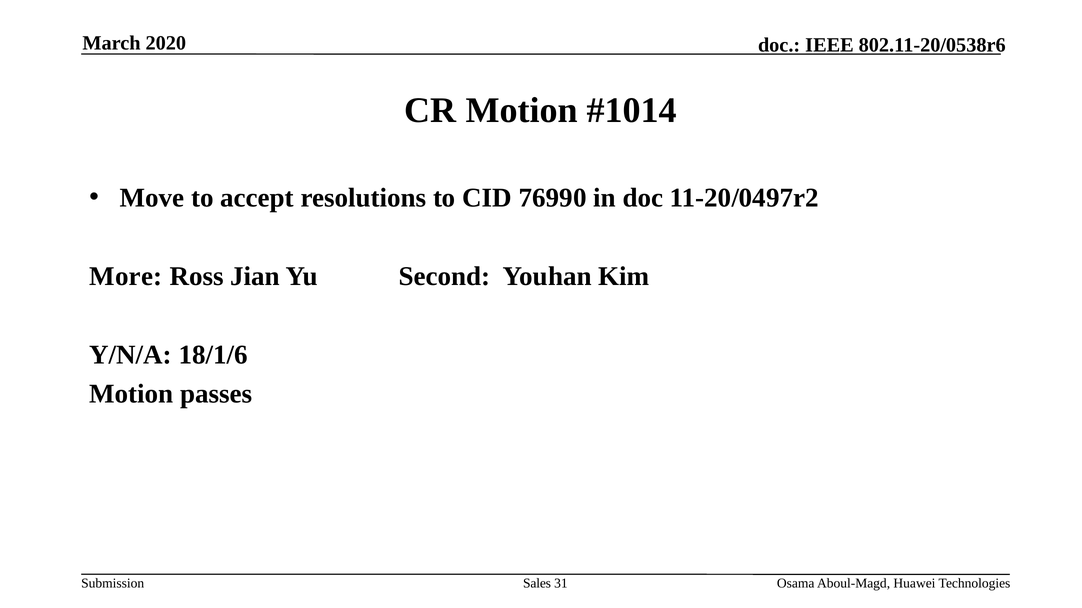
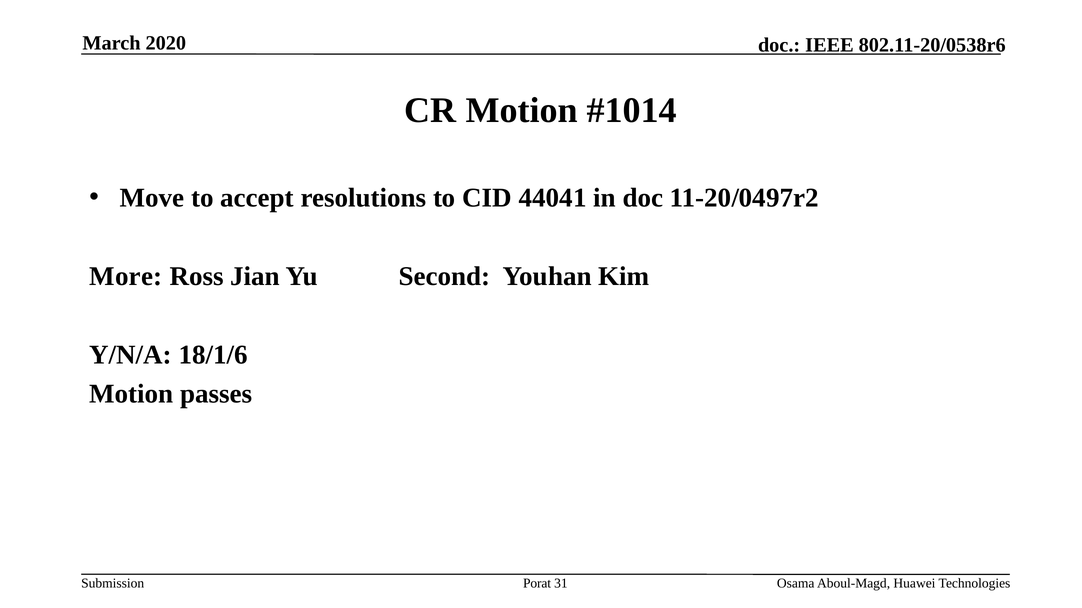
76990: 76990 -> 44041
Sales: Sales -> Porat
